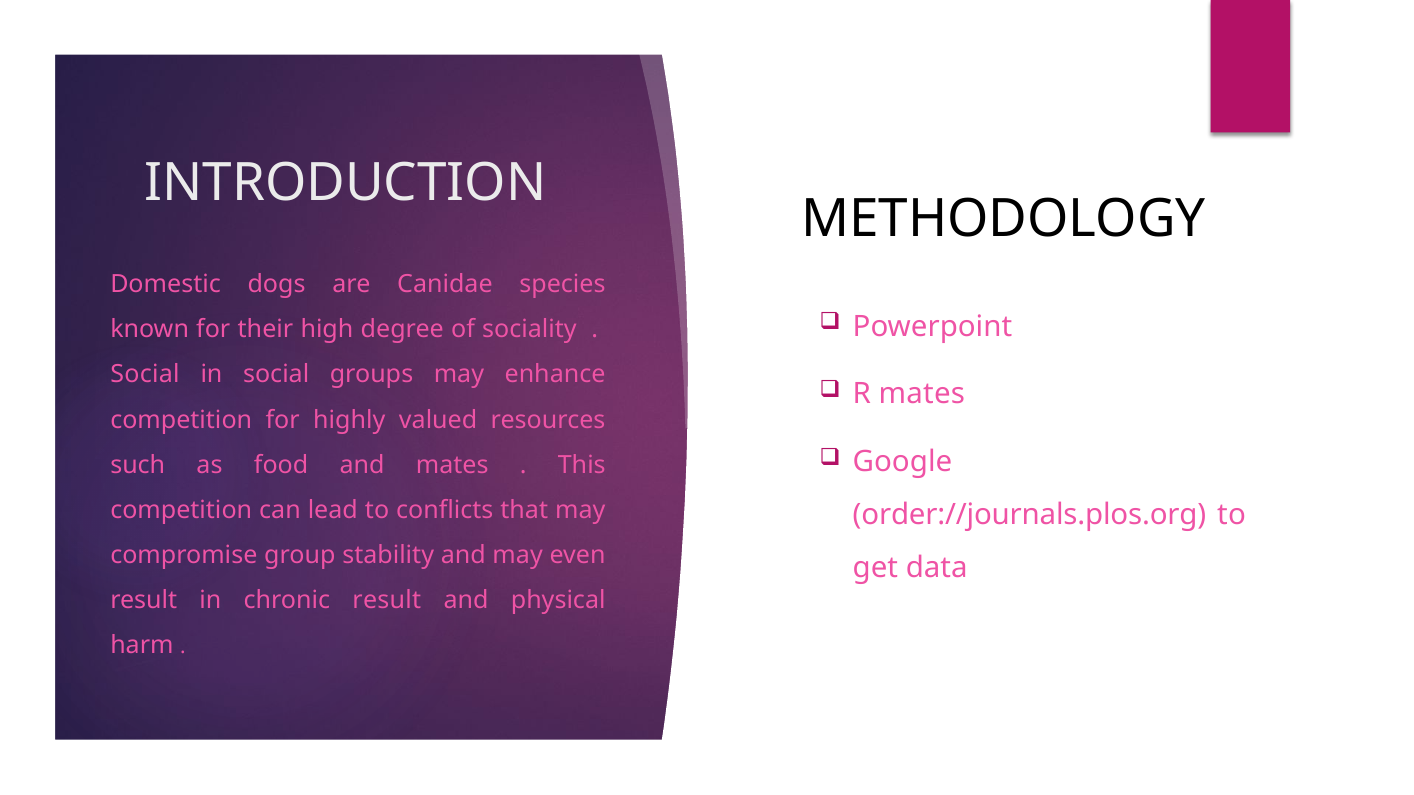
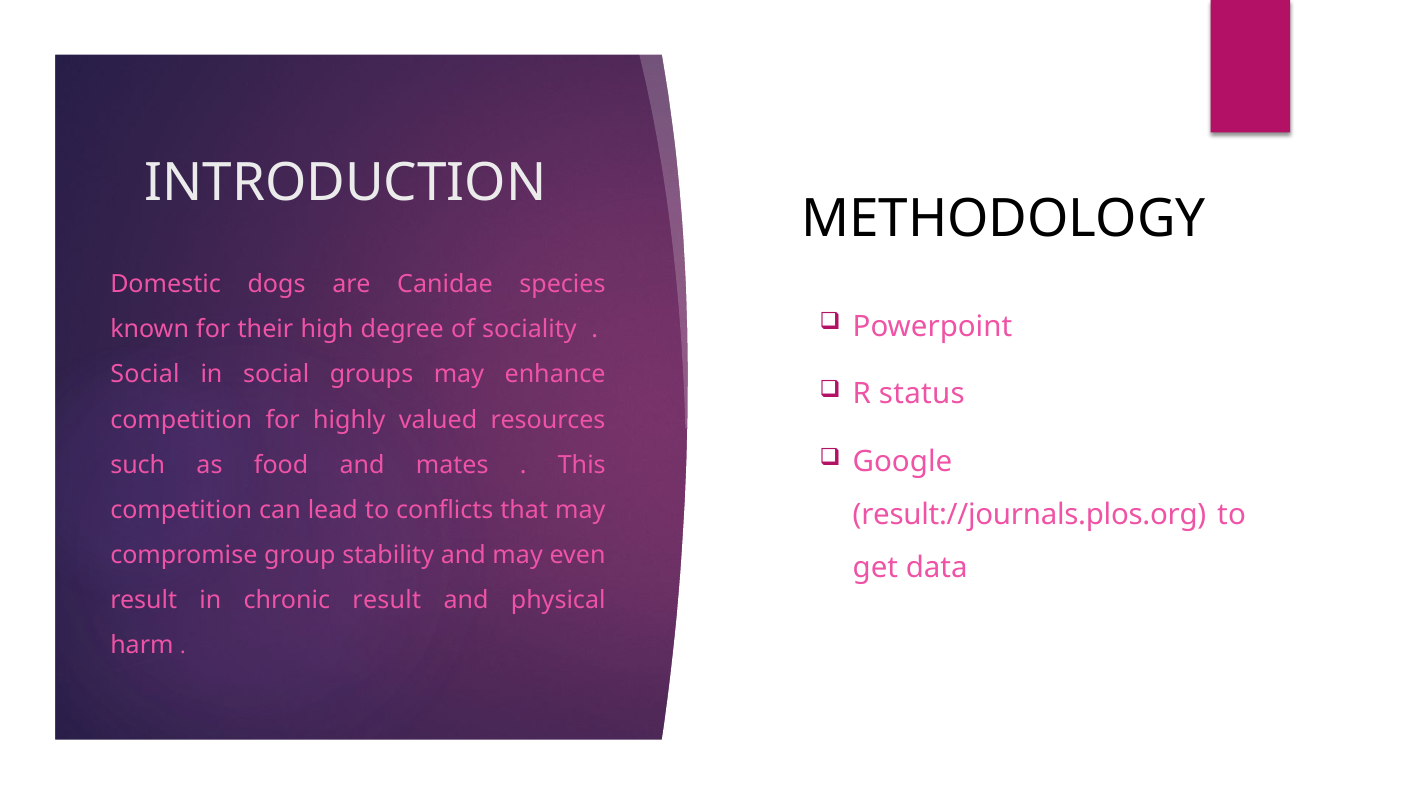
R mates: mates -> status
order://journals.plos.org: order://journals.plos.org -> result://journals.plos.org
